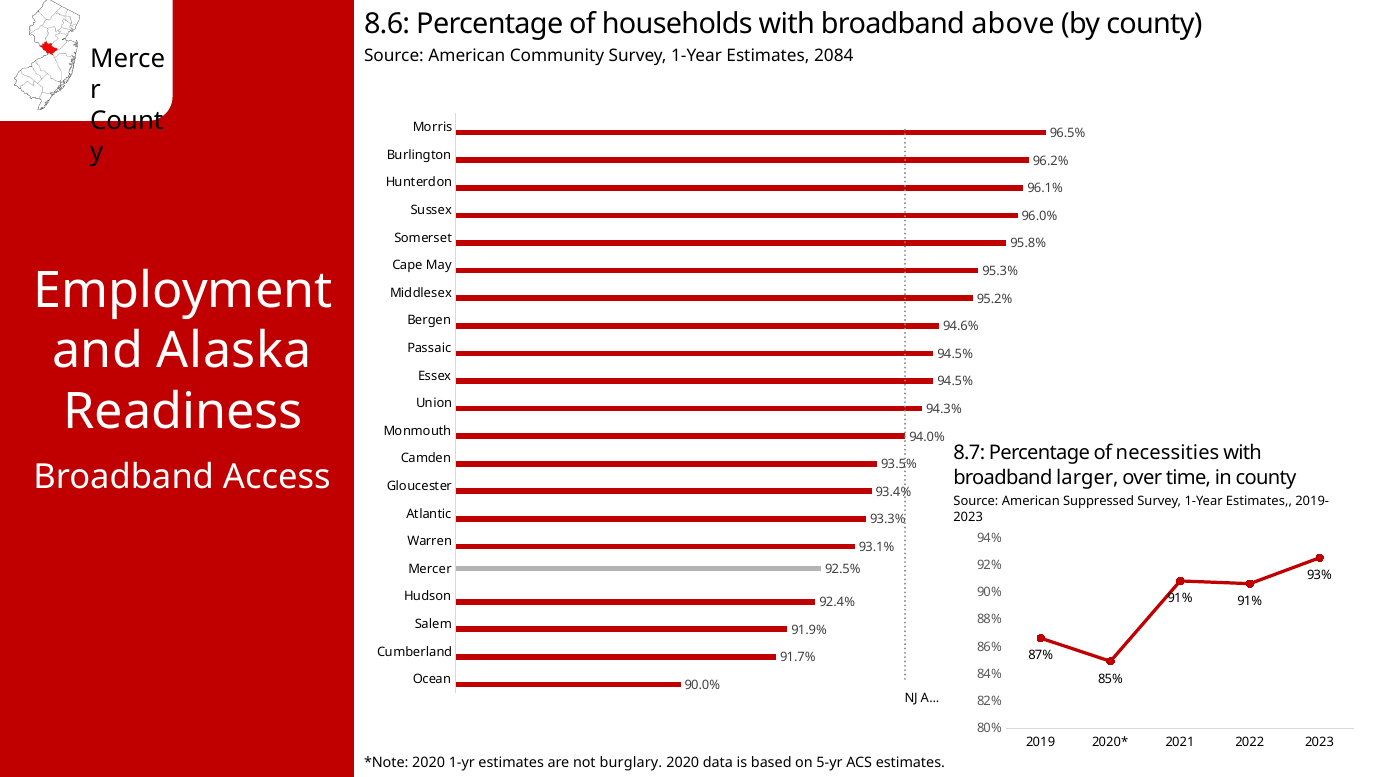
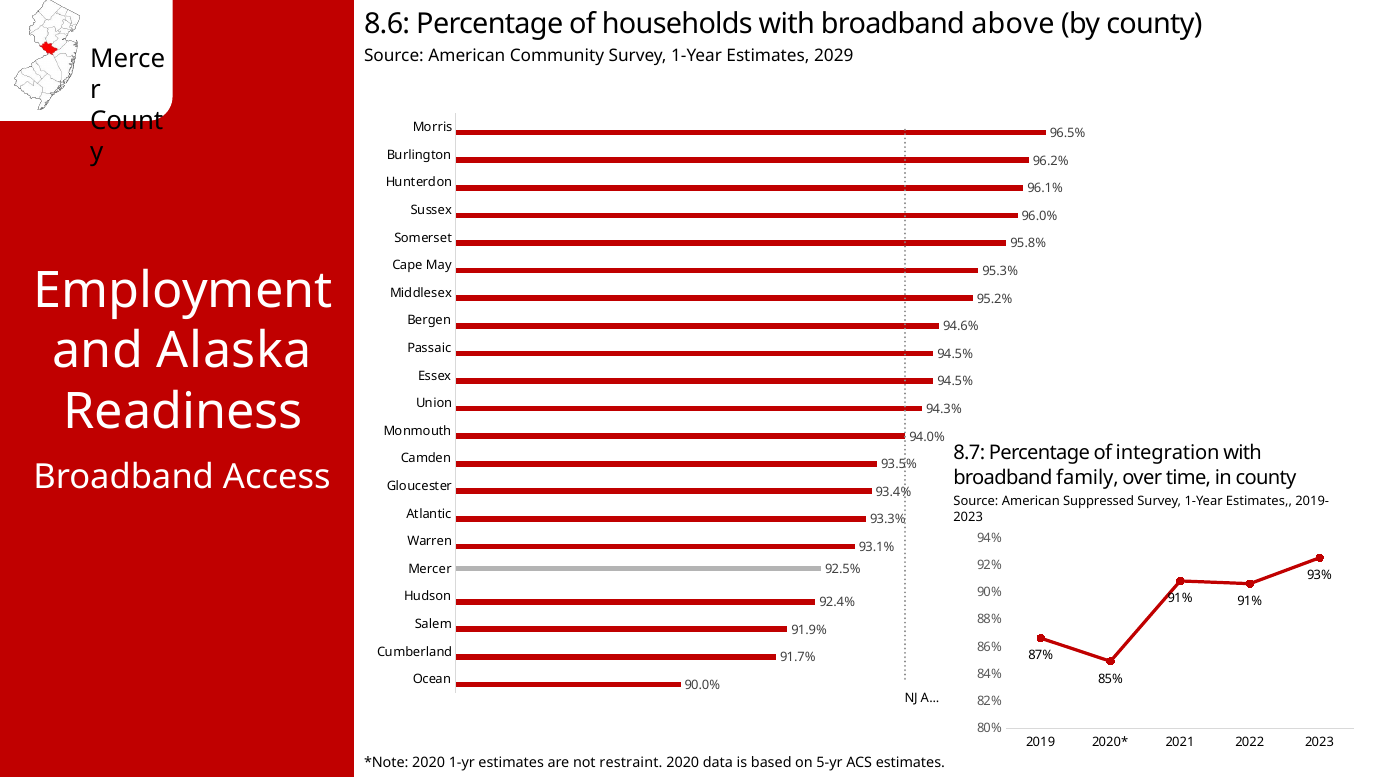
2084: 2084 -> 2029
necessities: necessities -> integration
larger: larger -> family
burglary: burglary -> restraint
